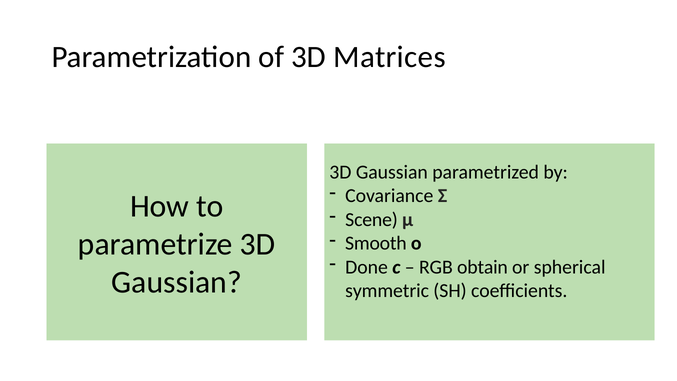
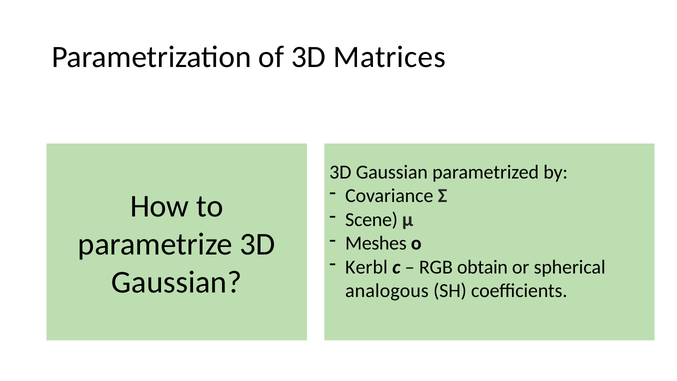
Smooth: Smooth -> Meshes
Done: Done -> Kerbl
symmetric: symmetric -> analogous
